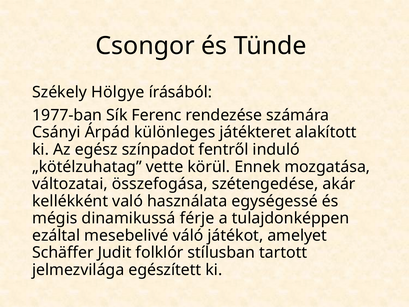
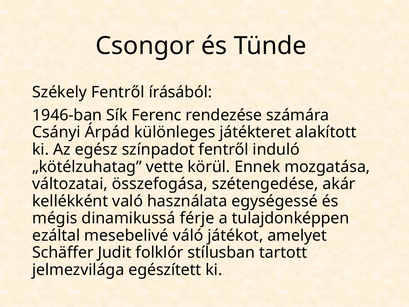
Székely Hölgye: Hölgye -> Fentről
1977-ban: 1977-ban -> 1946-ban
